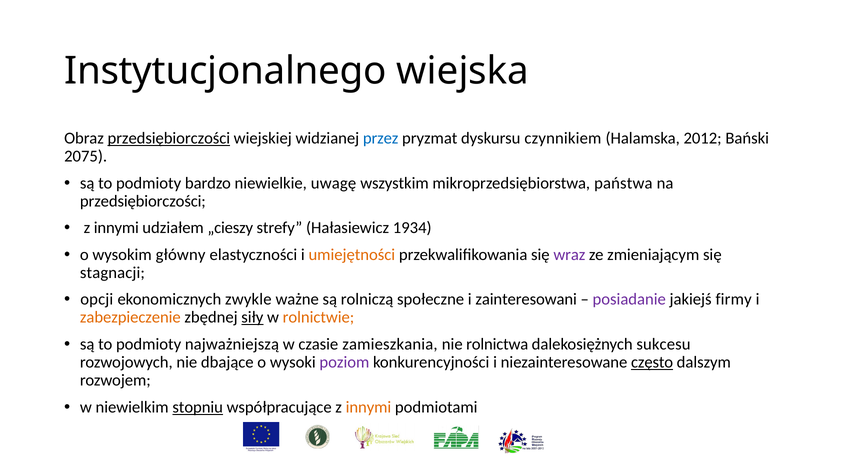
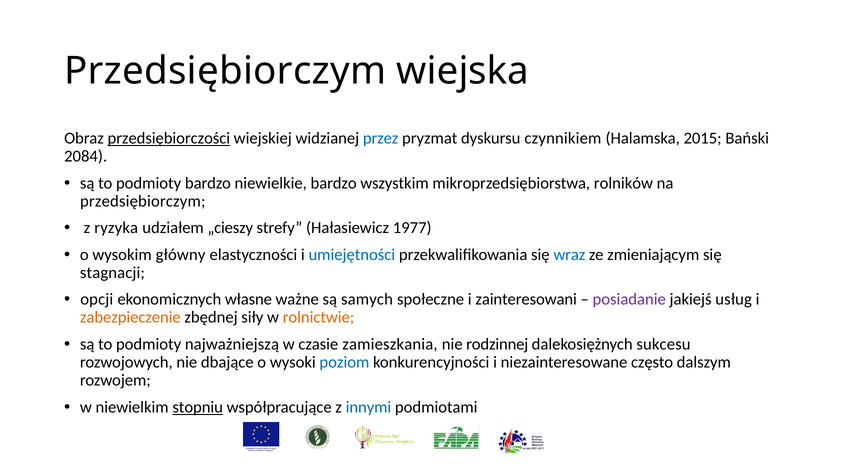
Instytucjonalnego at (225, 71): Instytucjonalnego -> Przedsiębiorczym
2012: 2012 -> 2015
2075: 2075 -> 2084
niewielkie uwagę: uwagę -> bardzo
państwa: państwa -> rolników
przedsiębiorczości at (143, 201): przedsiębiorczości -> przedsiębiorczym
innymi at (116, 228): innymi -> ryzyka
1934: 1934 -> 1977
umiejętności colour: orange -> blue
wraz colour: purple -> blue
zwykle: zwykle -> własne
rolniczą: rolniczą -> samych
firmy: firmy -> usług
siły underline: present -> none
rolnictwa: rolnictwa -> rodzinnej
poziom colour: purple -> blue
często underline: present -> none
innymi at (368, 407) colour: orange -> blue
